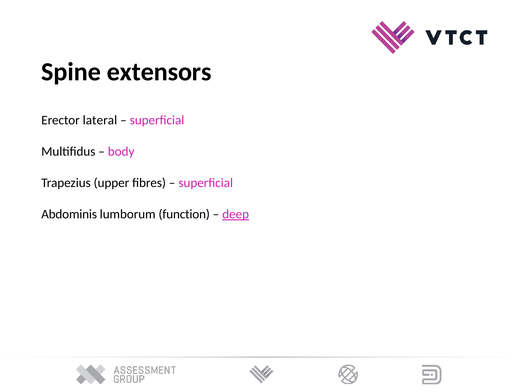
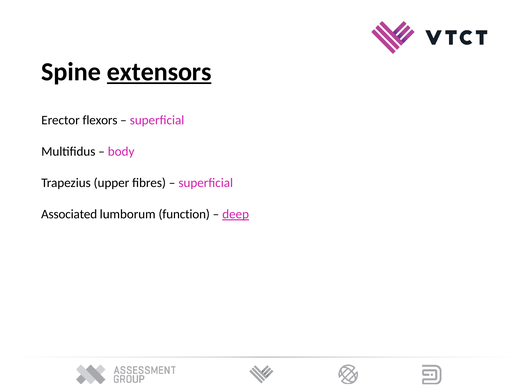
extensors underline: none -> present
lateral: lateral -> flexors
Abdominis: Abdominis -> Associated
